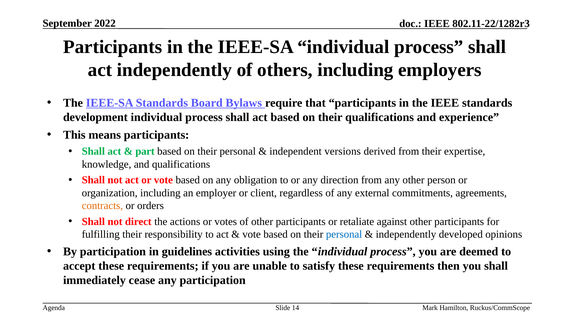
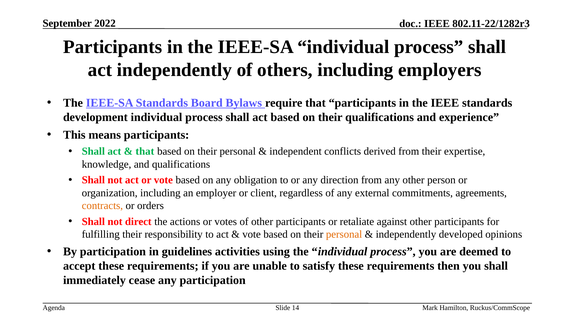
part at (145, 151): part -> that
versions: versions -> conflicts
personal at (344, 234) colour: blue -> orange
